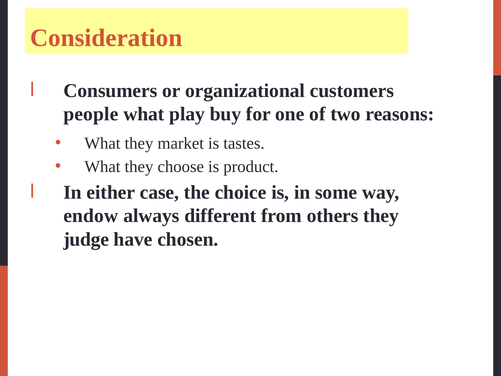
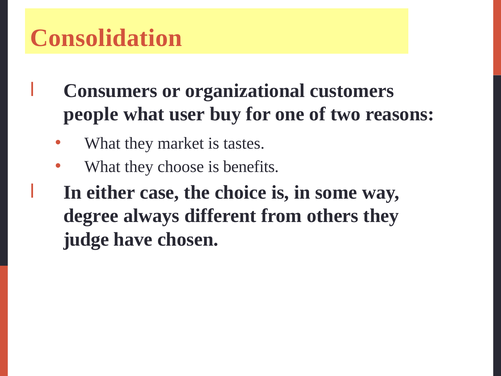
Consideration: Consideration -> Consolidation
play: play -> user
product: product -> benefits
endow: endow -> degree
